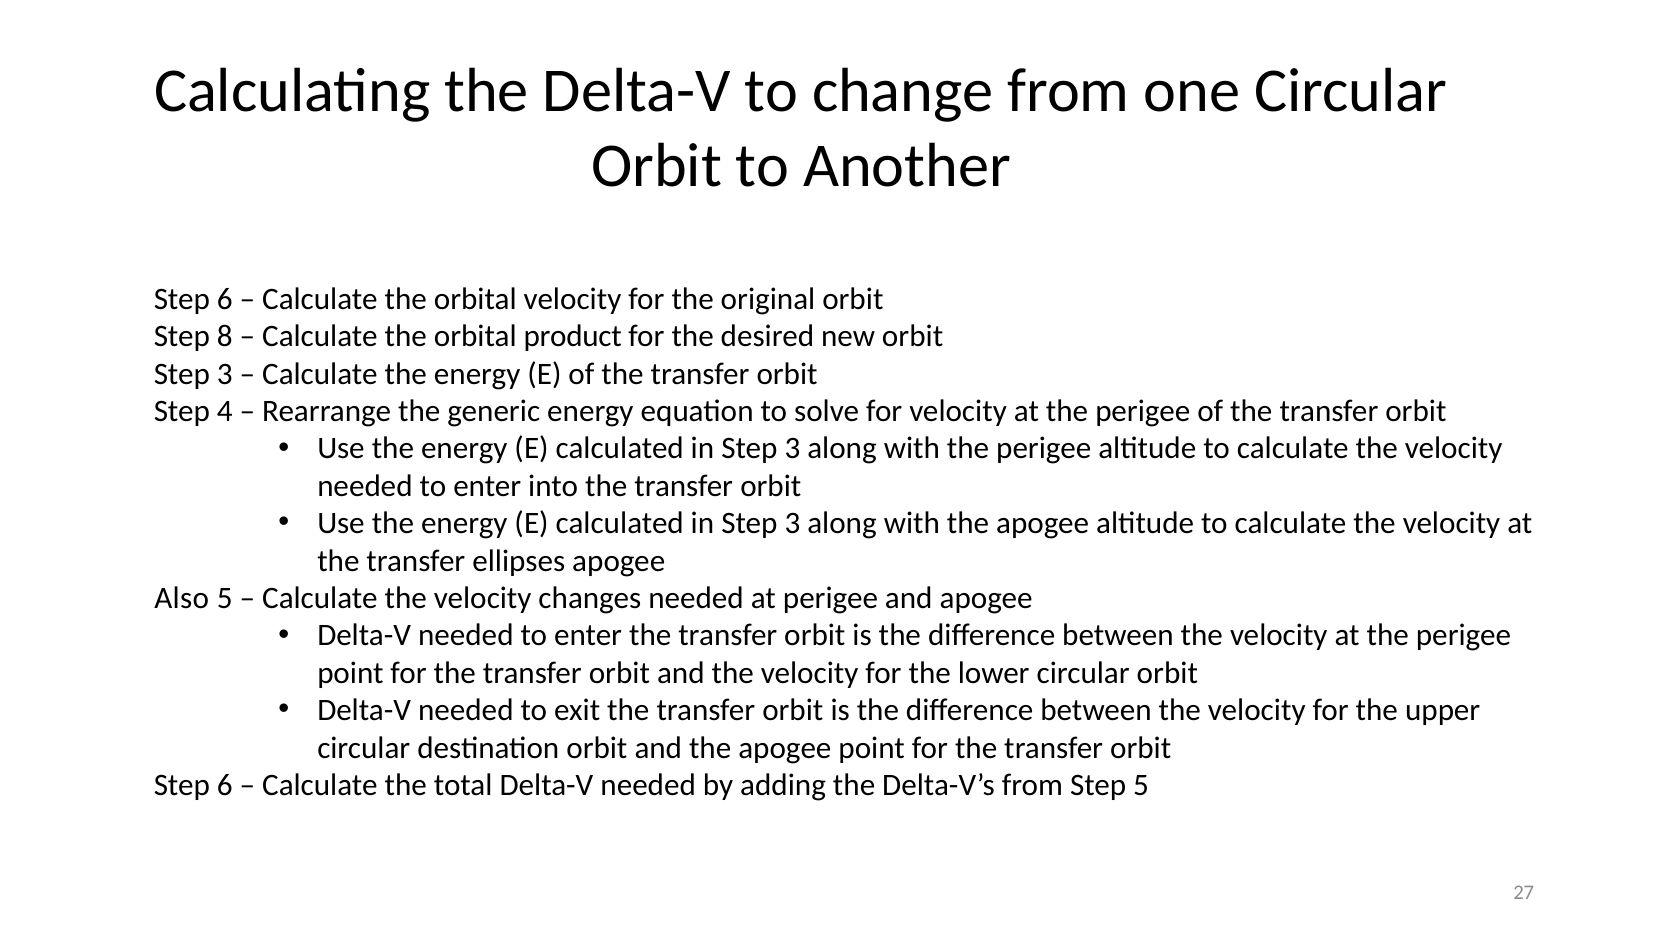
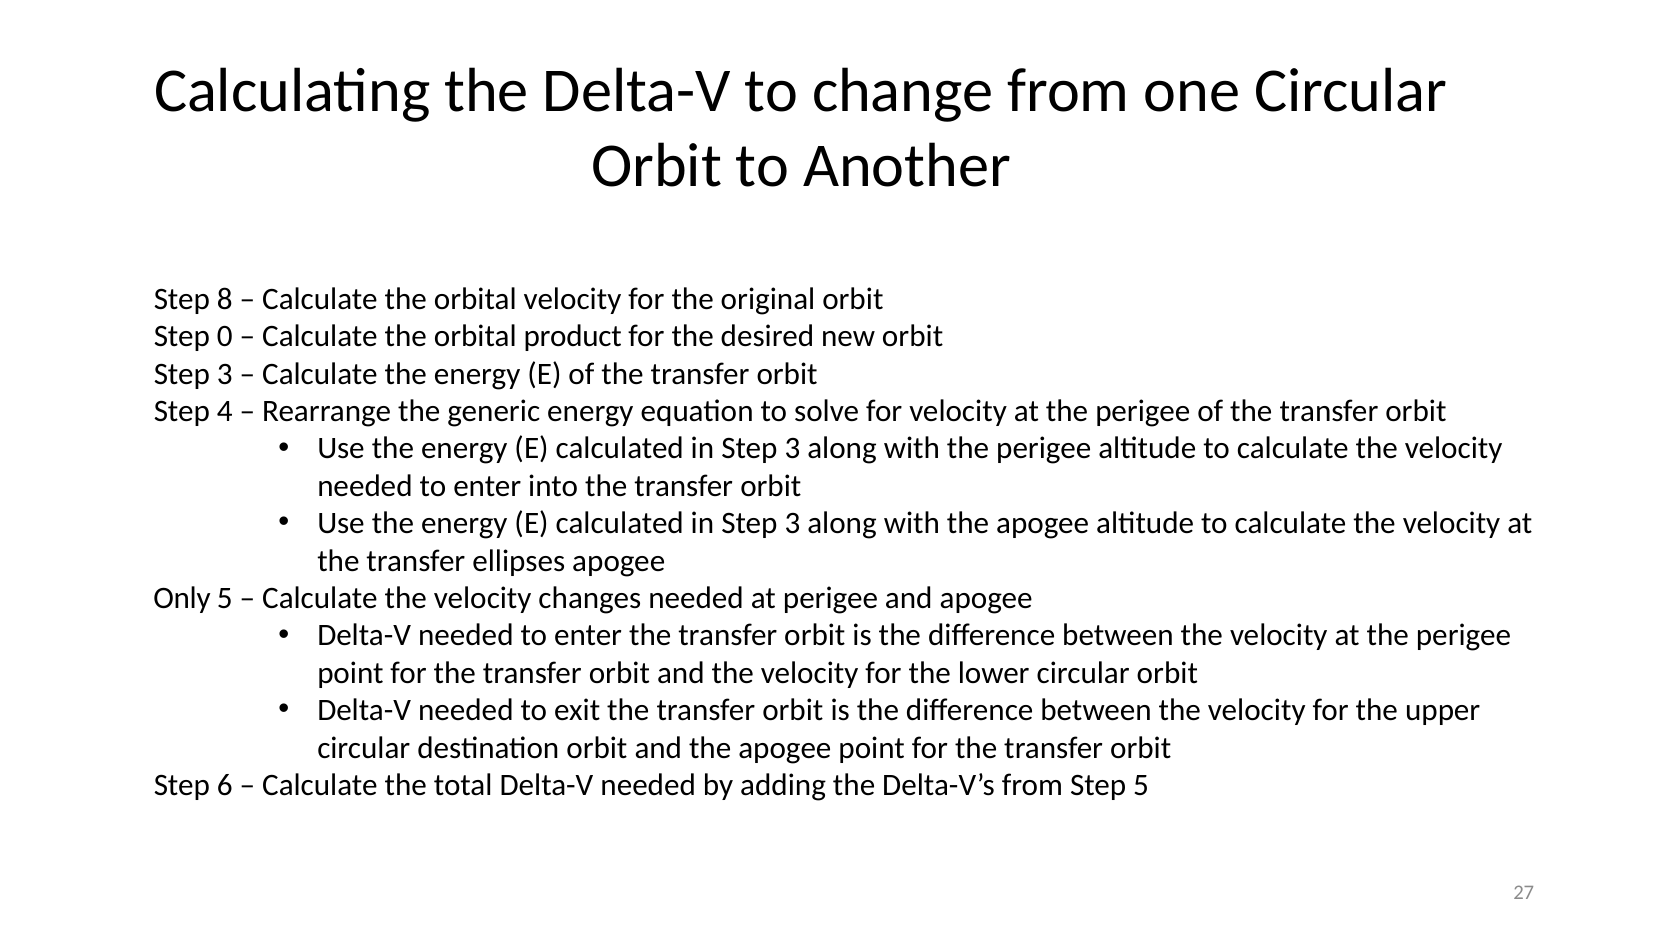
6 at (225, 299): 6 -> 8
8: 8 -> 0
Also: Also -> Only
